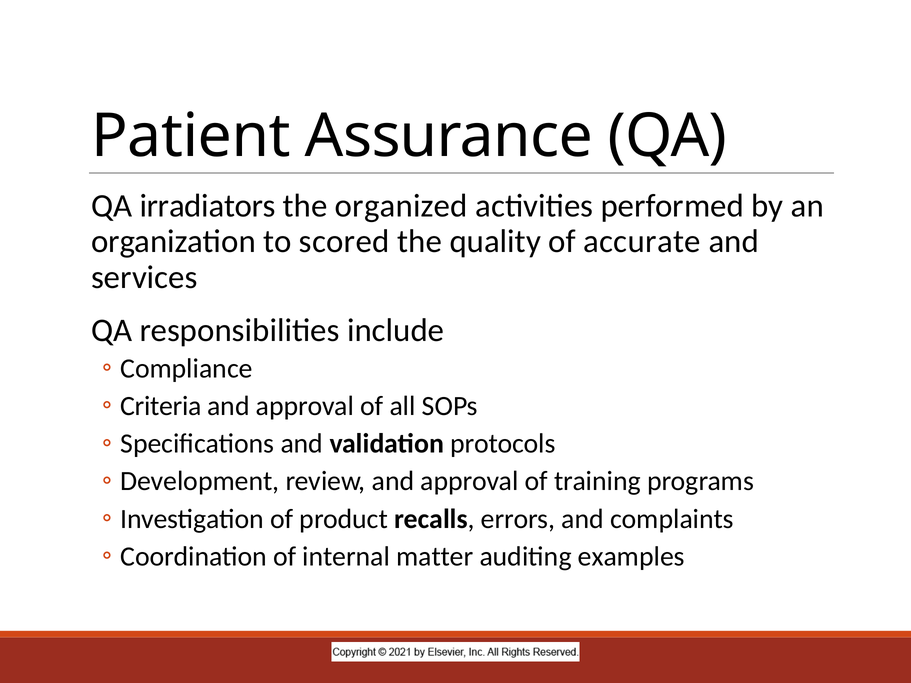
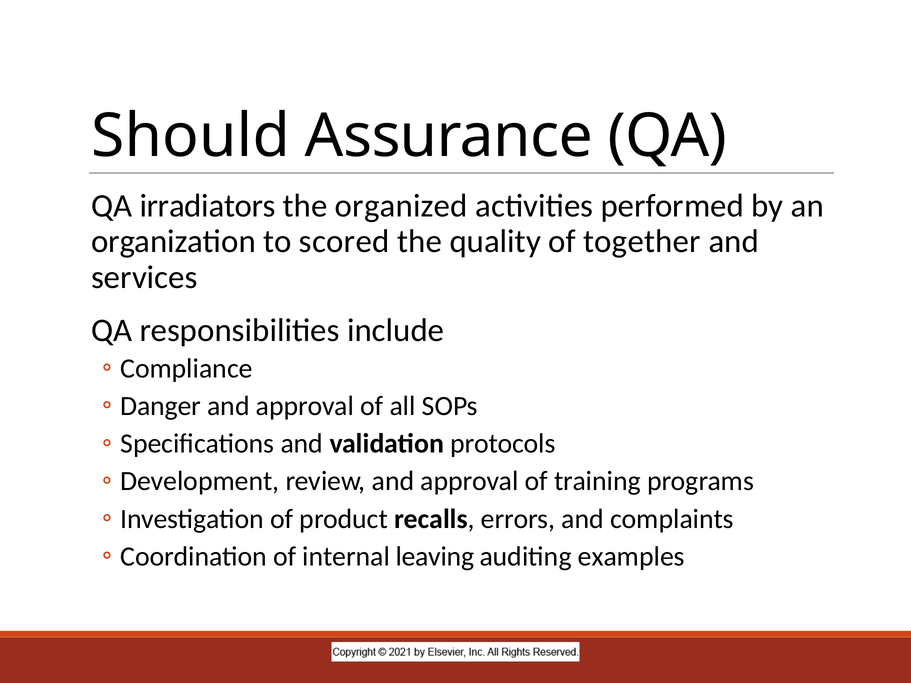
Patient: Patient -> Should
accurate: accurate -> together
Criteria: Criteria -> Danger
matter: matter -> leaving
